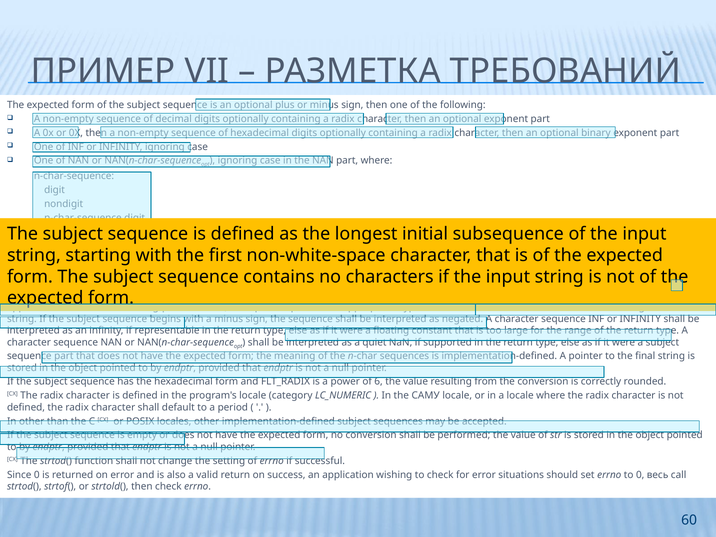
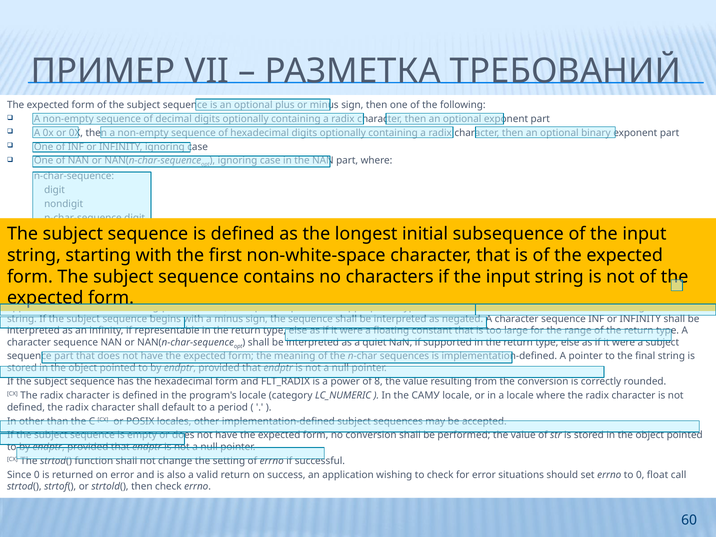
6: 6 -> 8
весь: весь -> float
